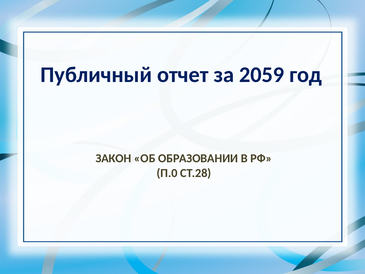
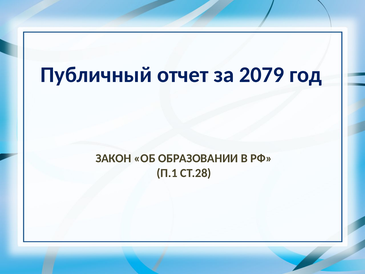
2059: 2059 -> 2079
П.0: П.0 -> П.1
